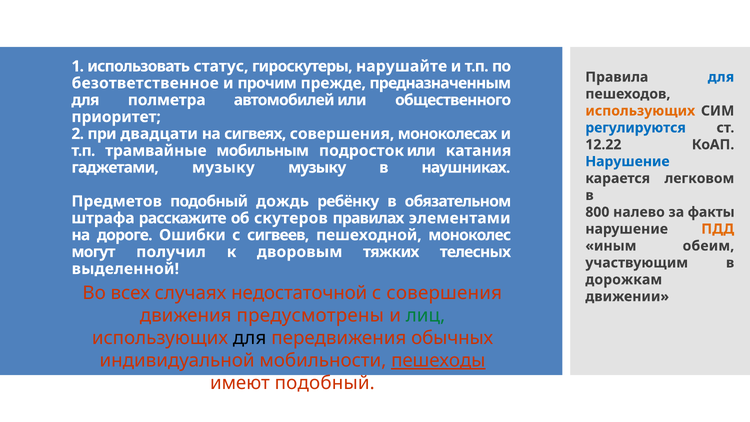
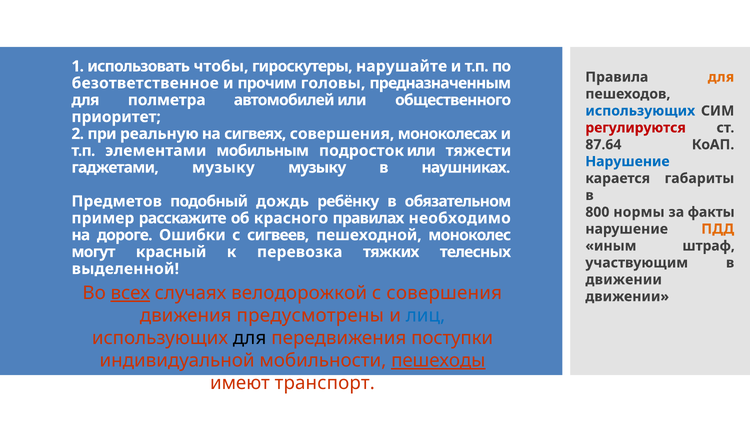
статус: статус -> чтобы
для at (721, 77) colour: blue -> orange
прежде: прежде -> головы
использующих at (640, 111) colour: orange -> blue
регулируются colour: blue -> red
двадцати: двадцати -> реальную
12.22: 12.22 -> 87.64
трамвайные: трамвайные -> элементами
катания: катания -> тяжести
легковом: легковом -> габариты
налево: налево -> нормы
штрафа: штрафа -> пример
скутеров: скутеров -> красного
элементами: элементами -> необходимо
обеим: обеим -> штраф
получил: получил -> красный
дворовым: дворовым -> перевозка
дорожкам at (624, 280): дорожкам -> движении
всех underline: none -> present
недостаточной: недостаточной -> велодорожкой
лиц colour: green -> blue
обычных: обычных -> поступки
имеют подобный: подобный -> транспорт
